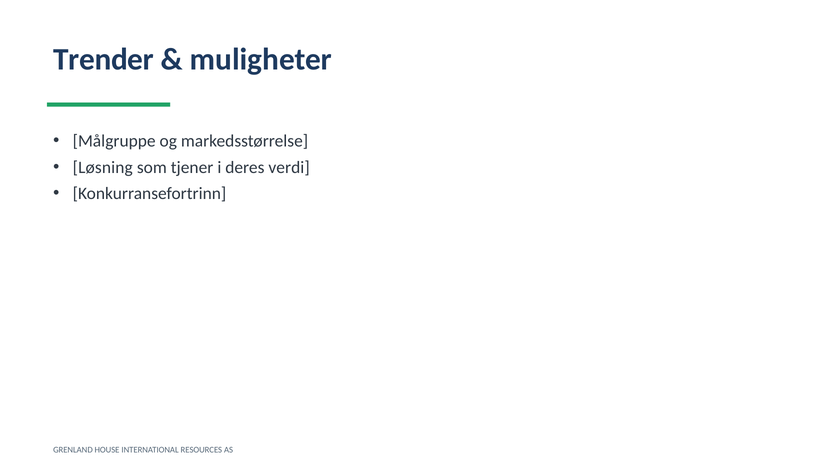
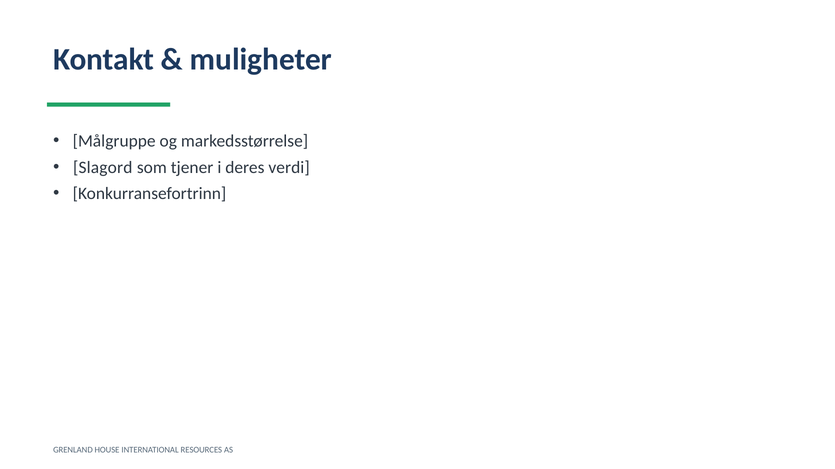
Trender: Trender -> Kontakt
Løsning: Løsning -> Slagord
